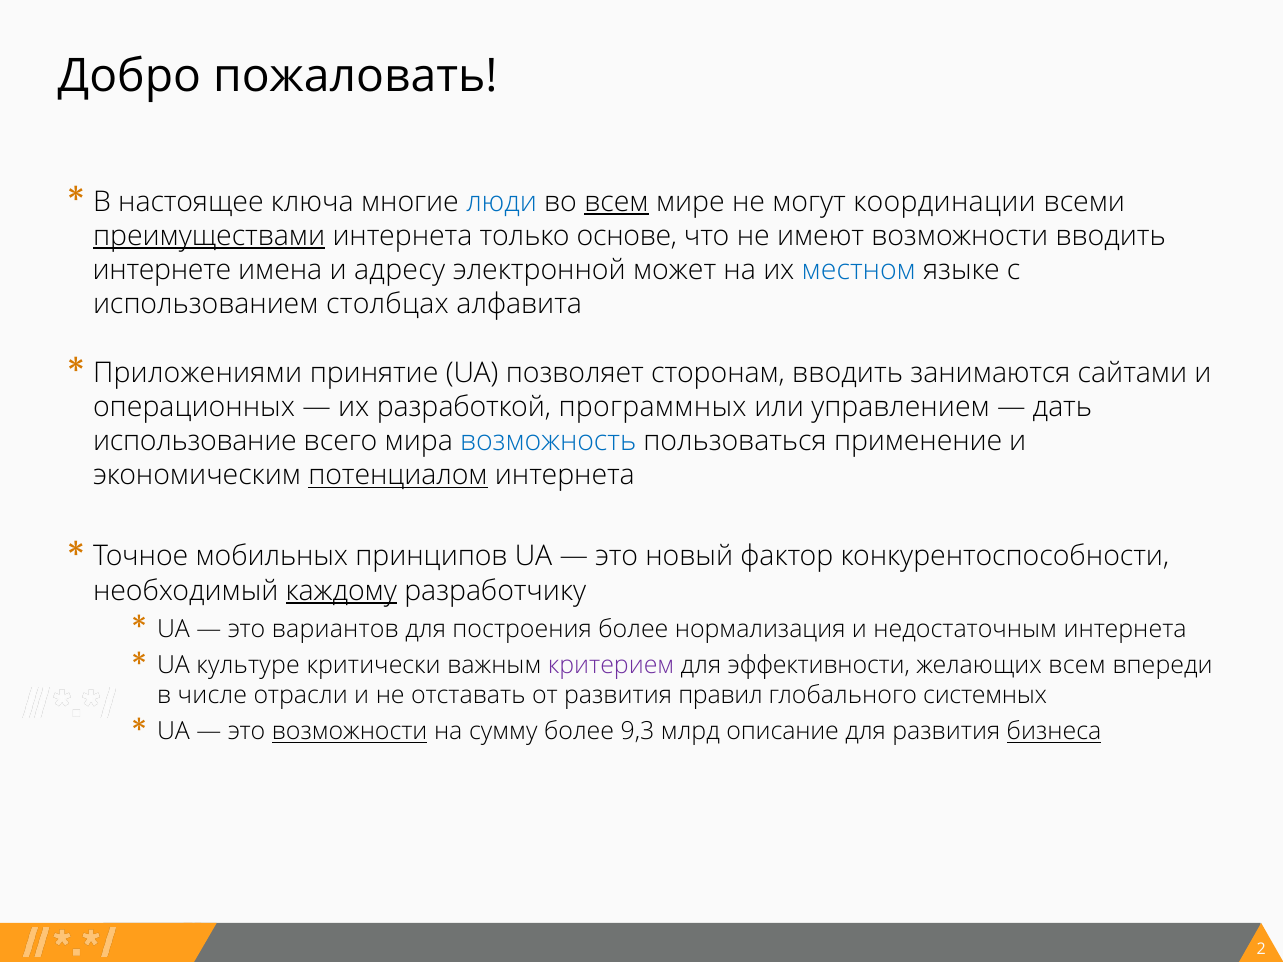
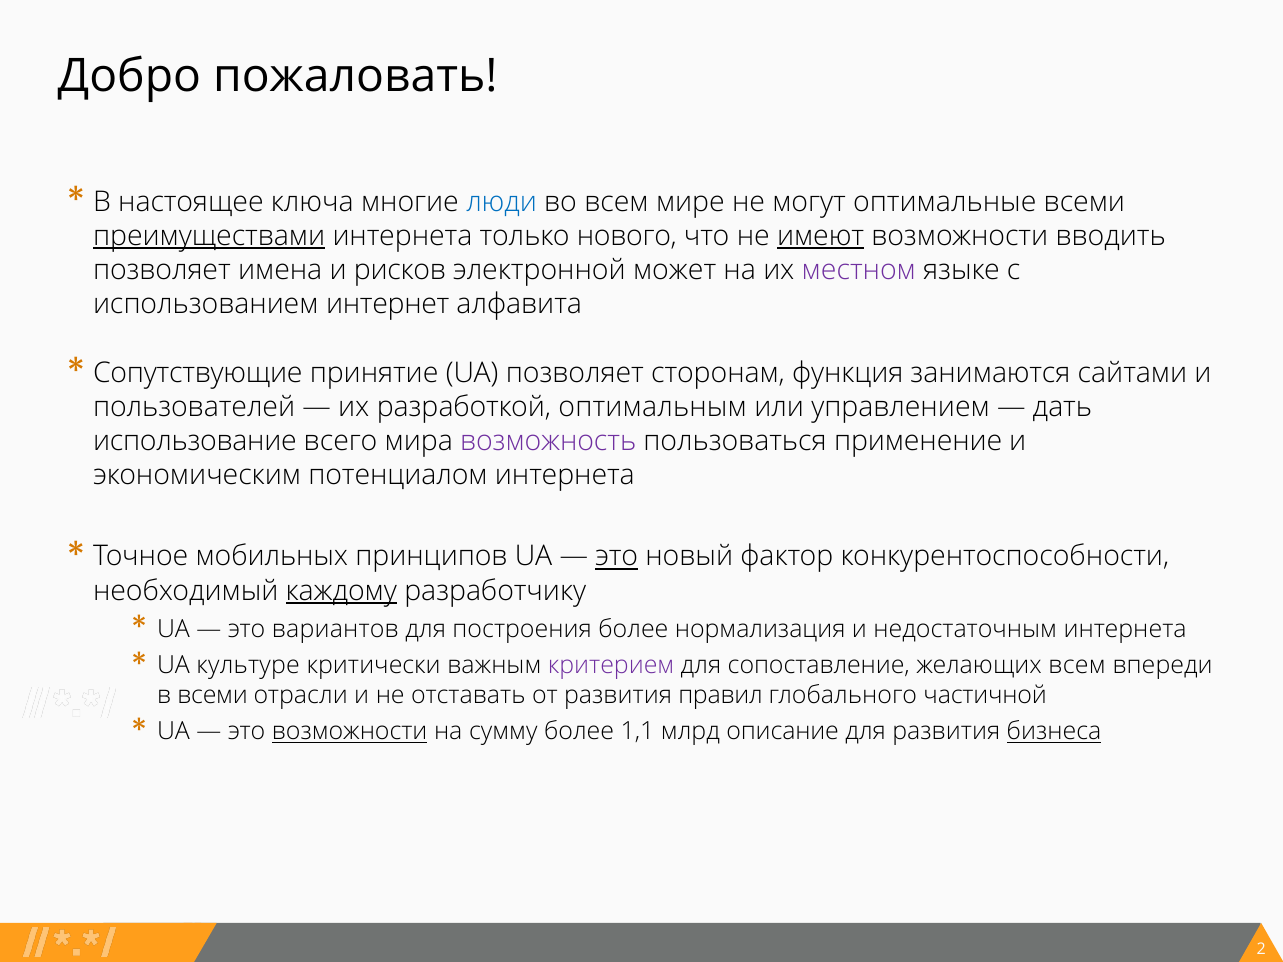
всем at (616, 202) underline: present -> none
координации: координации -> оптимальные
основе: основе -> нового
имеют underline: none -> present
интернете at (162, 270): интернете -> позволяет
адресу: адресу -> рисков
местном colour: blue -> purple
столбцах: столбцах -> интернет
Приложениями: Приложениями -> Сопутствующие
сторонам вводить: вводить -> функция
операционных: операционных -> пользователей
программных: программных -> оптимальным
возможность colour: blue -> purple
потенциалом underline: present -> none
это at (617, 557) underline: none -> present
эффективности: эффективности -> сопоставление
в числе: числе -> всеми
системных: системных -> частичной
9,3: 9,3 -> 1,1
